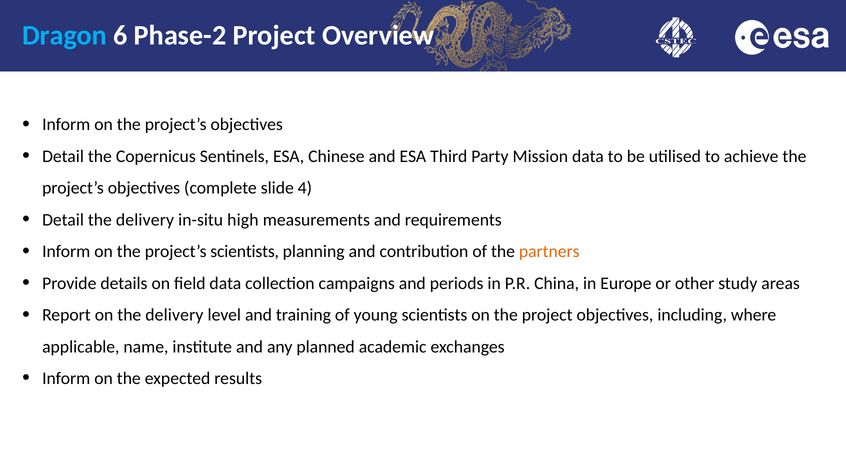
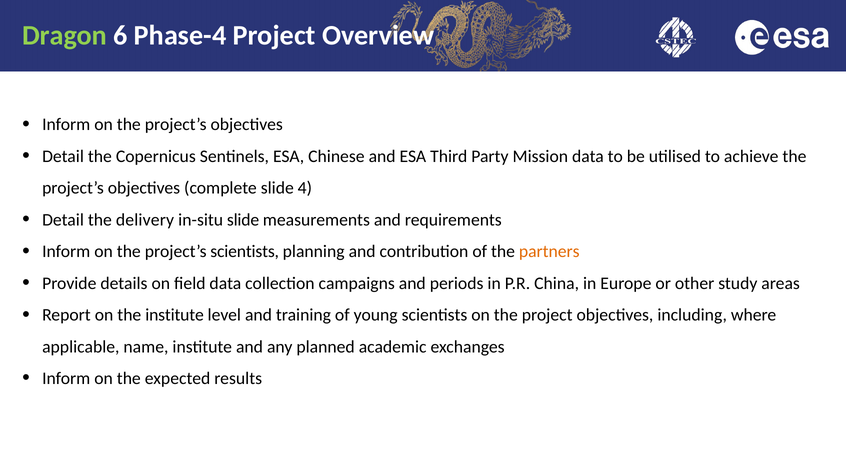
Dragon colour: light blue -> light green
Phase-2: Phase-2 -> Phase-4
in-situ high: high -> slide
on the delivery: delivery -> institute
